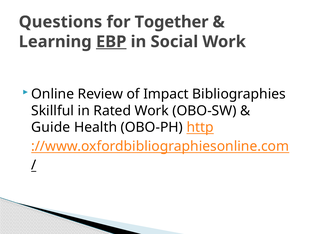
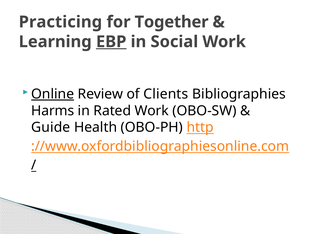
Questions: Questions -> Practicing
Online underline: none -> present
Impact: Impact -> Clients
Skillful: Skillful -> Harms
